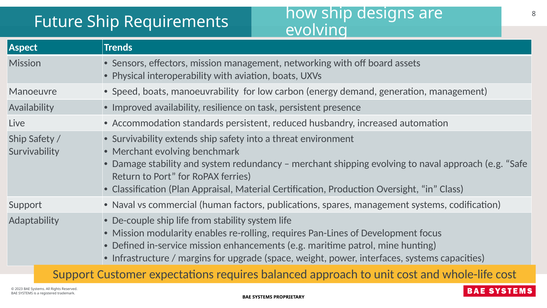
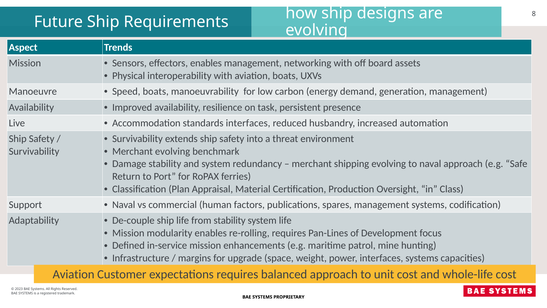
effectors mission: mission -> enables
standards persistent: persistent -> interfaces
Support at (73, 274): Support -> Aviation
